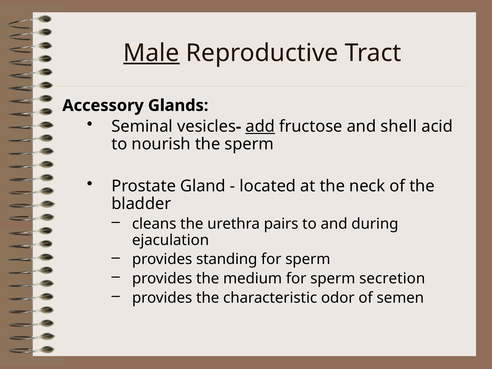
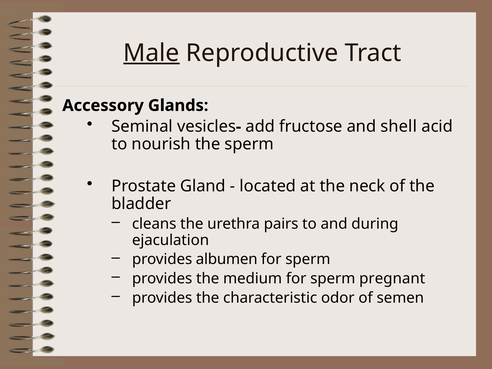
add underline: present -> none
standing: standing -> albumen
secretion: secretion -> pregnant
